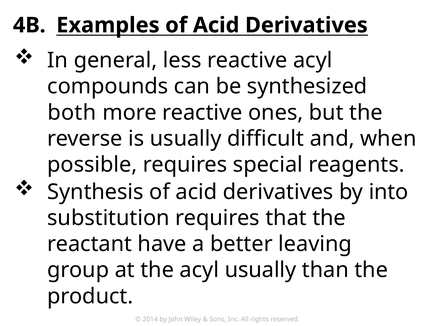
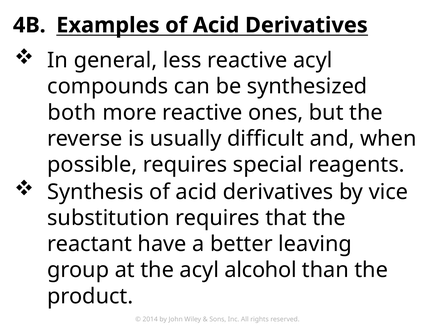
into: into -> vice
acyl usually: usually -> alcohol
